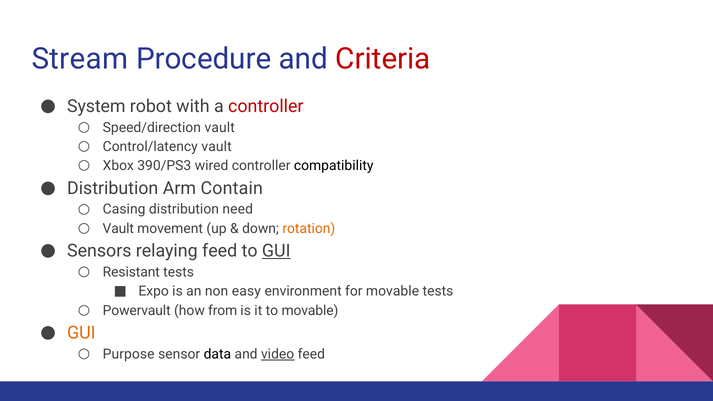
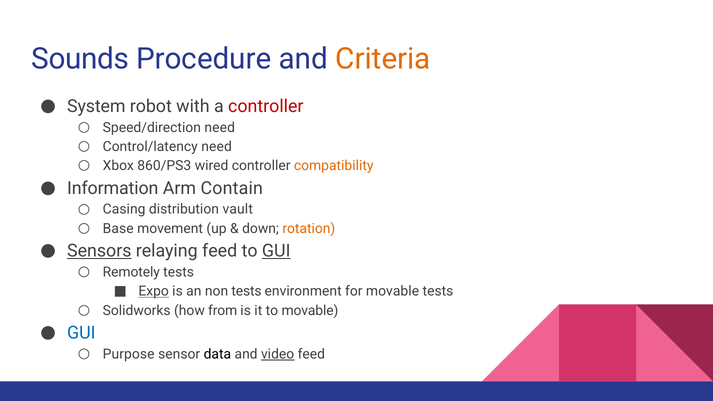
Stream: Stream -> Sounds
Criteria colour: red -> orange
Speed/direction vault: vault -> need
Control/latency vault: vault -> need
390/PS3: 390/PS3 -> 860/PS3
compatibility colour: black -> orange
Distribution at (113, 188): Distribution -> Information
need: need -> vault
Vault at (118, 229): Vault -> Base
Sensors underline: none -> present
Resistant: Resistant -> Remotely
Expo underline: none -> present
non easy: easy -> tests
Powervault: Powervault -> Solidworks
GUI at (81, 333) colour: orange -> blue
